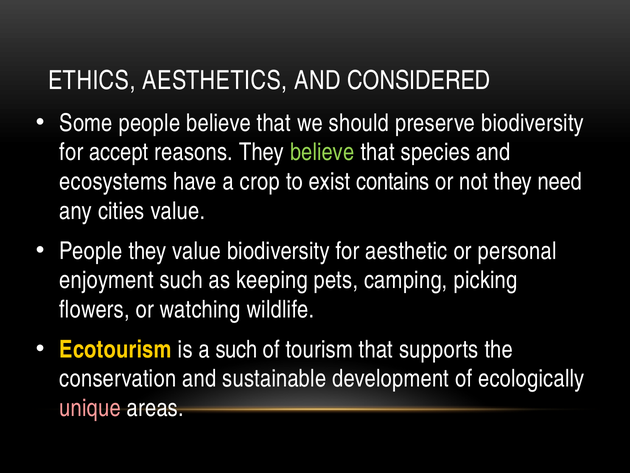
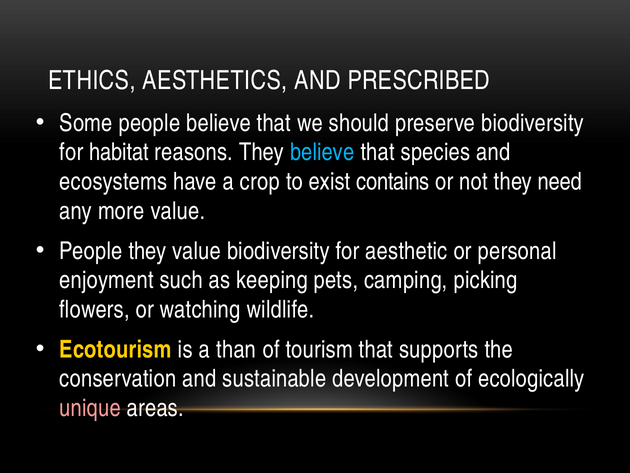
CONSIDERED: CONSIDERED -> PRESCRIBED
accept: accept -> habitat
believe at (322, 152) colour: light green -> light blue
cities: cities -> more
a such: such -> than
